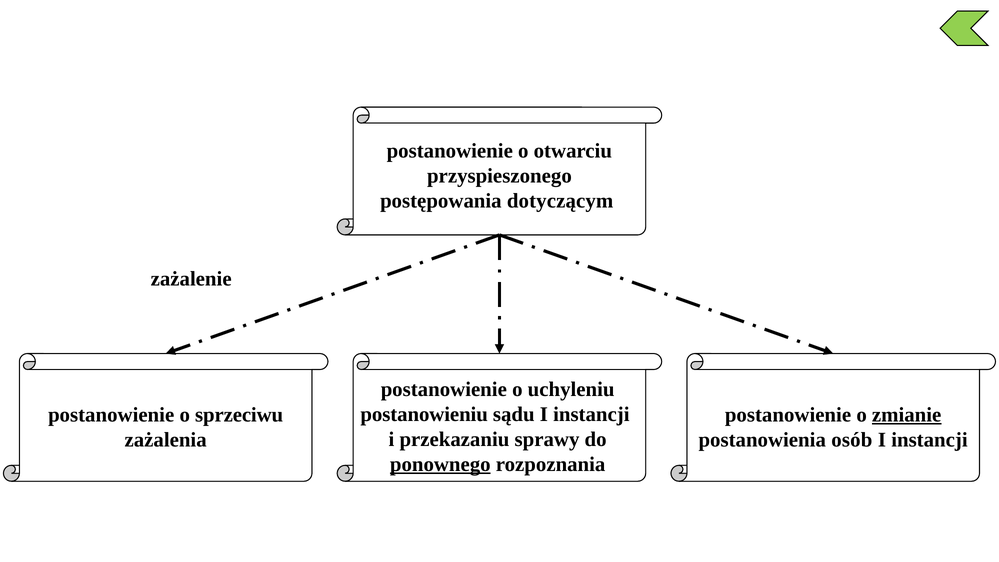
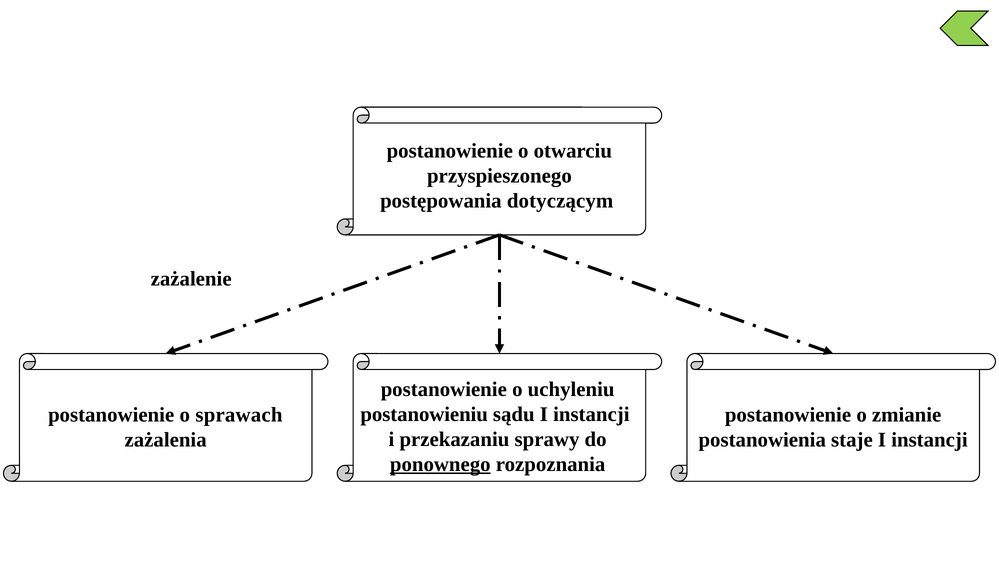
sprzeciwu: sprzeciwu -> sprawach
zmianie underline: present -> none
osób: osób -> staje
